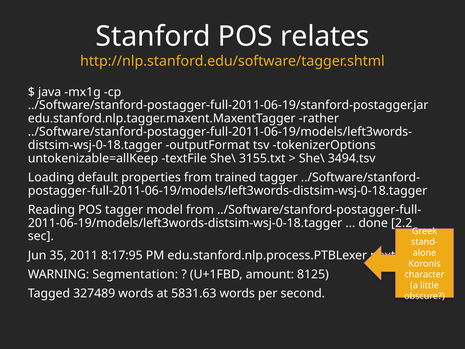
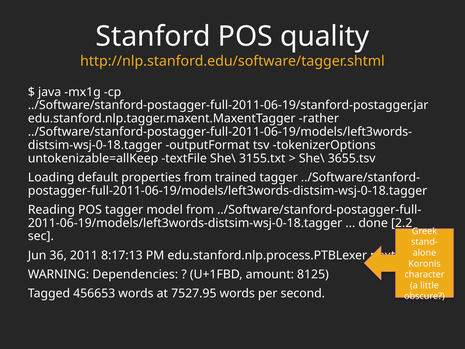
relates: relates -> quality
3494.tsv: 3494.tsv -> 3655.tsv
35: 35 -> 36
8:17:95: 8:17:95 -> 8:17:13
Segmentation: Segmentation -> Dependencies
327489: 327489 -> 456653
5831.63: 5831.63 -> 7527.95
